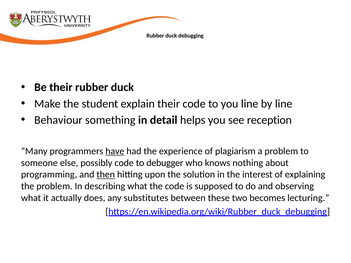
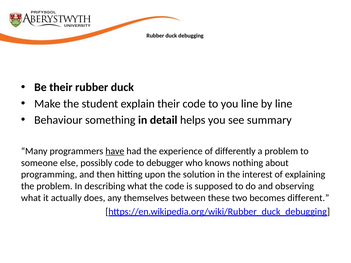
reception: reception -> summary
plagiarism: plagiarism -> differently
then underline: present -> none
substitutes: substitutes -> themselves
lecturing: lecturing -> different
